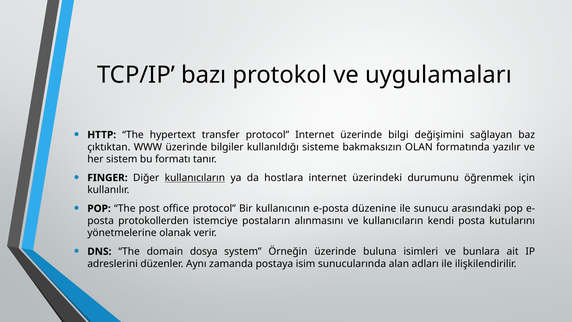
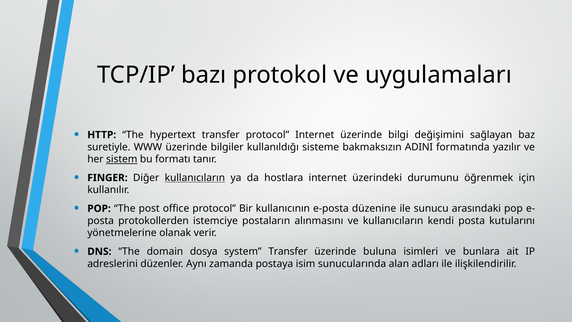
çıktıktan: çıktıktan -> suretiyle
OLAN: OLAN -> ADINI
sistem underline: none -> present
system Örneğin: Örneğin -> Transfer
